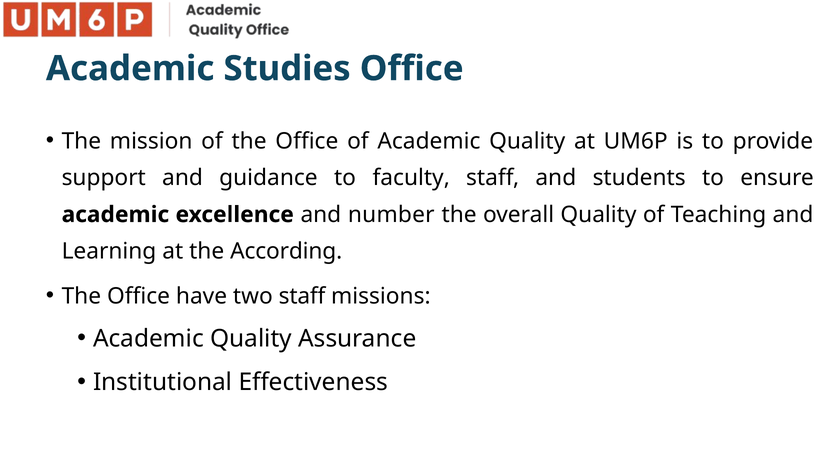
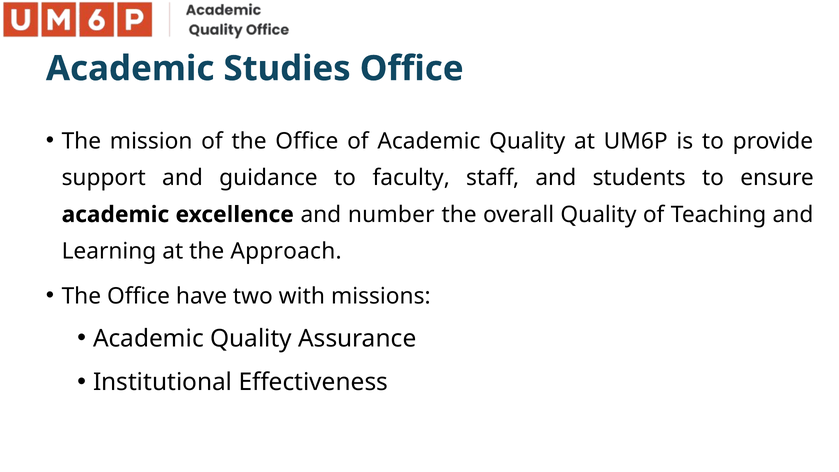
According: According -> Approach
two staff: staff -> with
